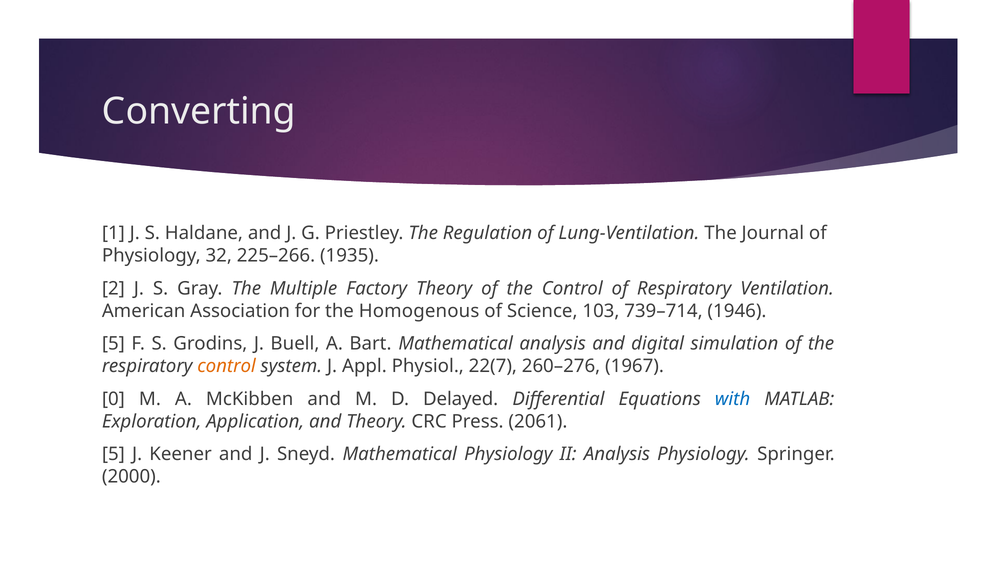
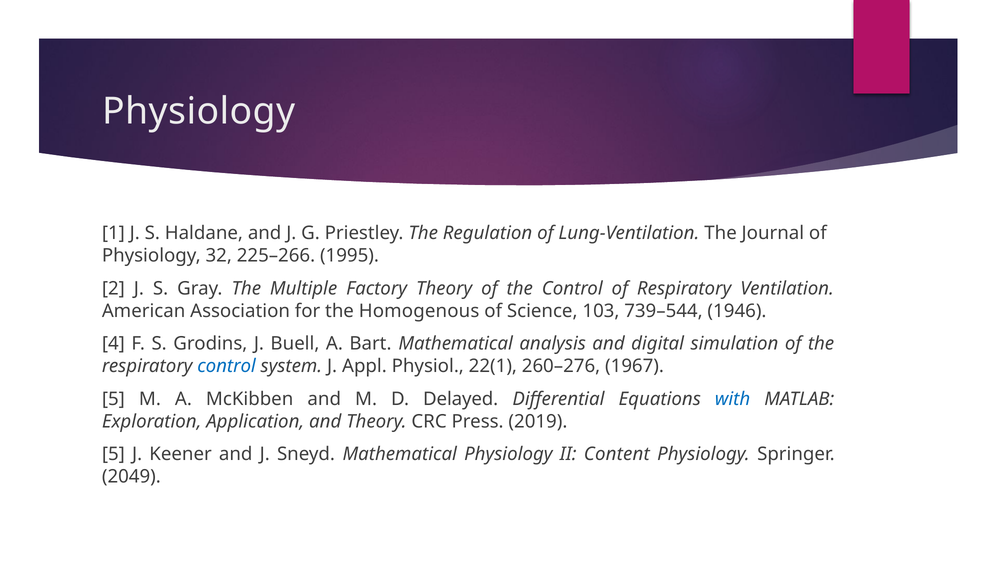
Converting at (199, 111): Converting -> Physiology
1935: 1935 -> 1995
739–714: 739–714 -> 739–544
5 at (113, 344): 5 -> 4
control at (227, 366) colour: orange -> blue
22(7: 22(7 -> 22(1
0 at (113, 399): 0 -> 5
2061: 2061 -> 2019
II Analysis: Analysis -> Content
2000: 2000 -> 2049
